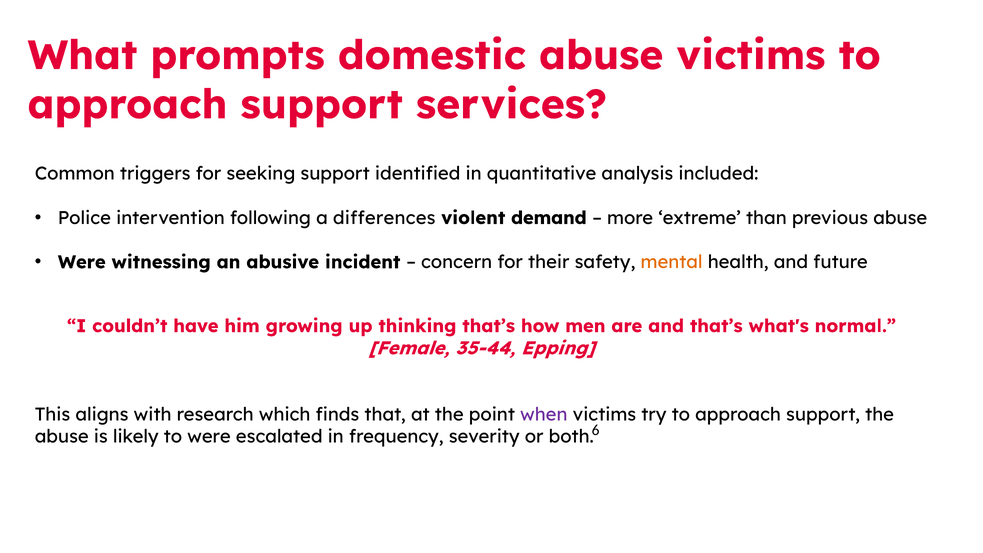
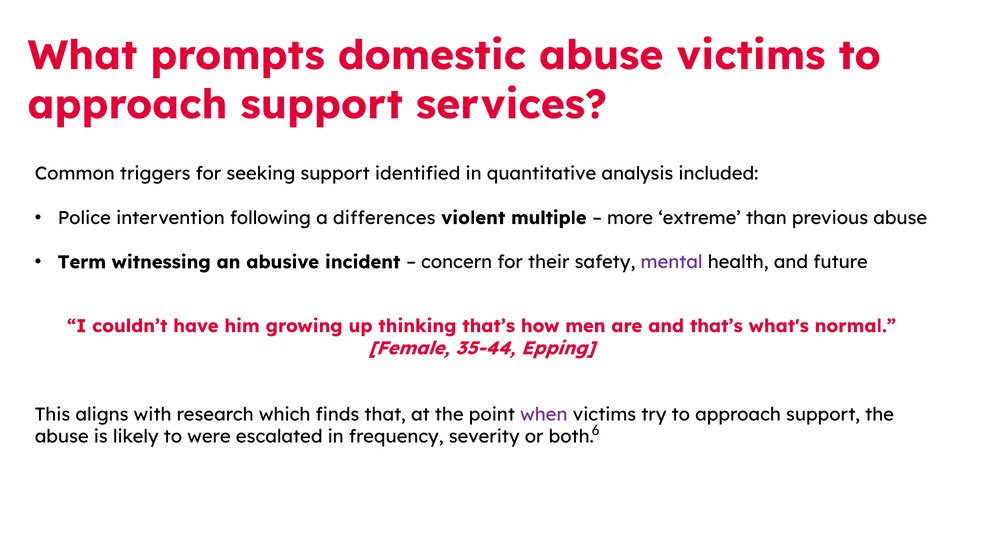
demand: demand -> multiple
Were at (82, 262): Were -> Term
mental colour: orange -> purple
